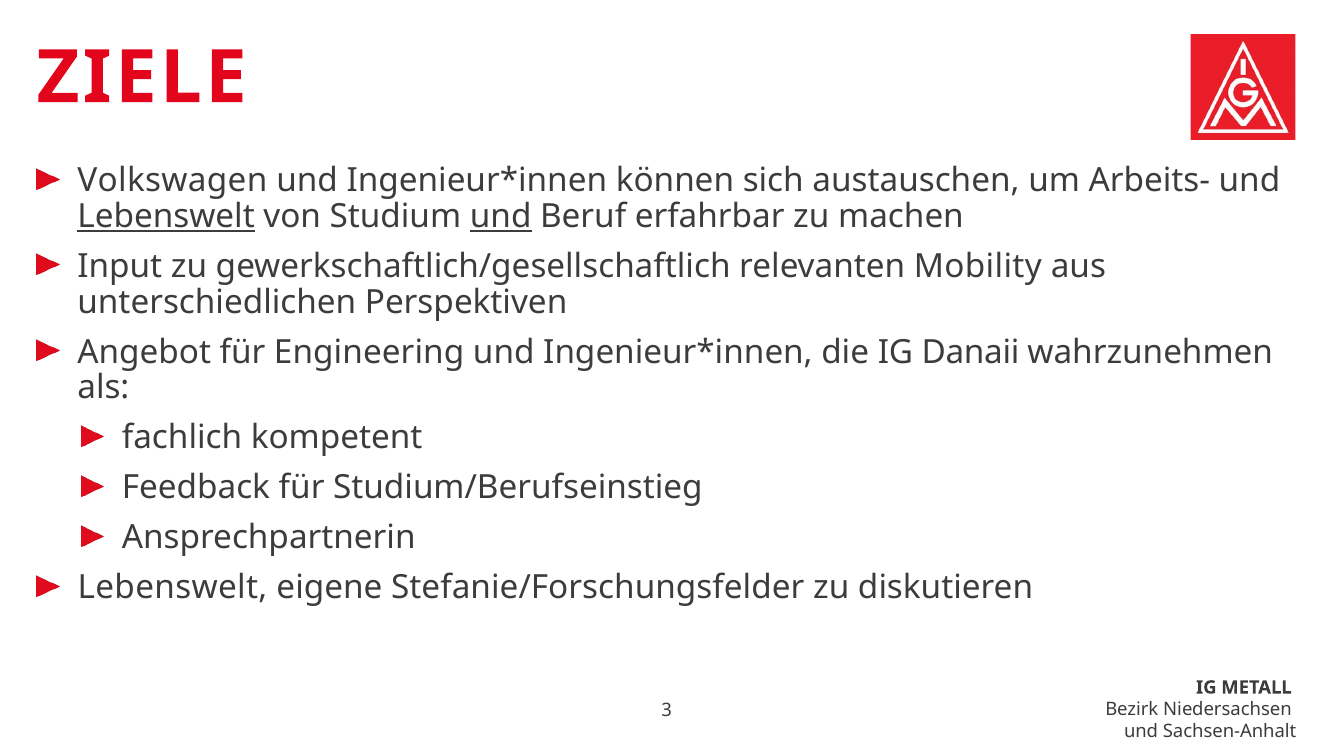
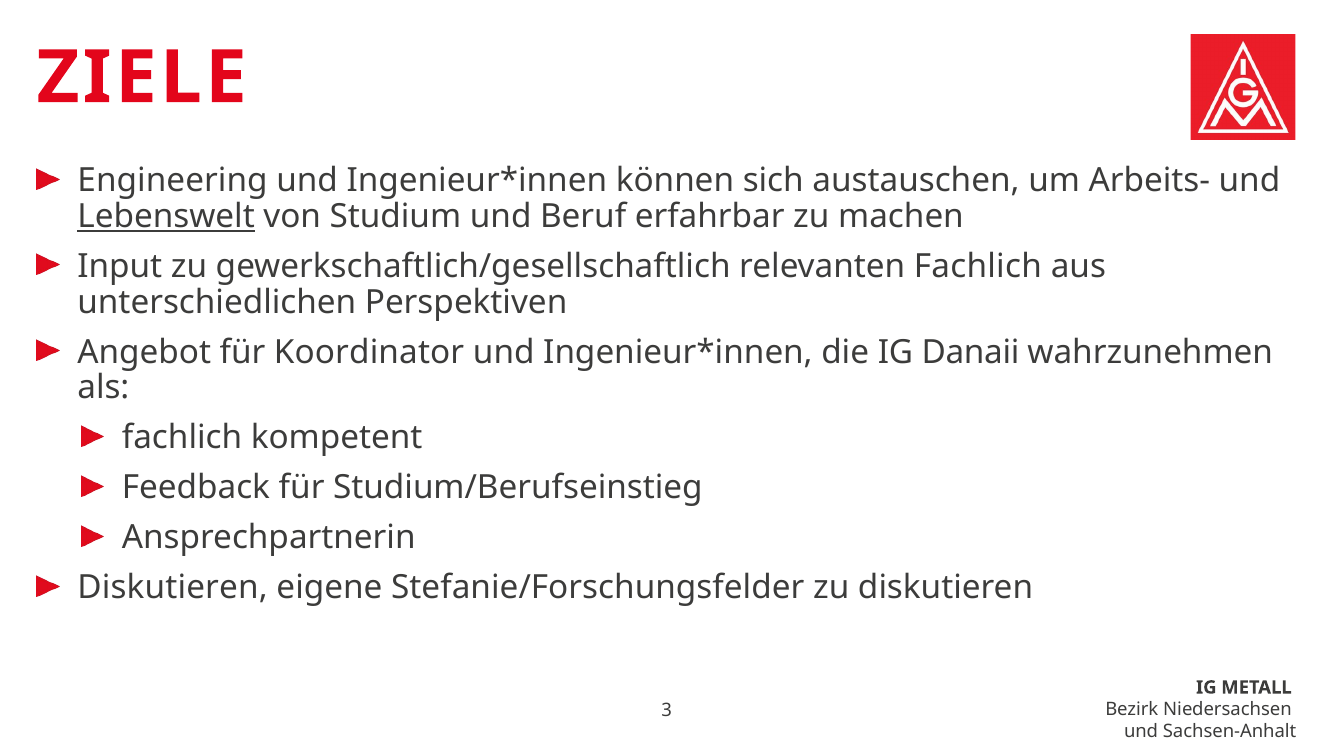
Volkswagen: Volkswagen -> Engineering
und at (501, 216) underline: present -> none
relevanten Mobility: Mobility -> Fachlich
Engineering: Engineering -> Koordinator
Lebenswelt at (172, 588): Lebenswelt -> Diskutieren
